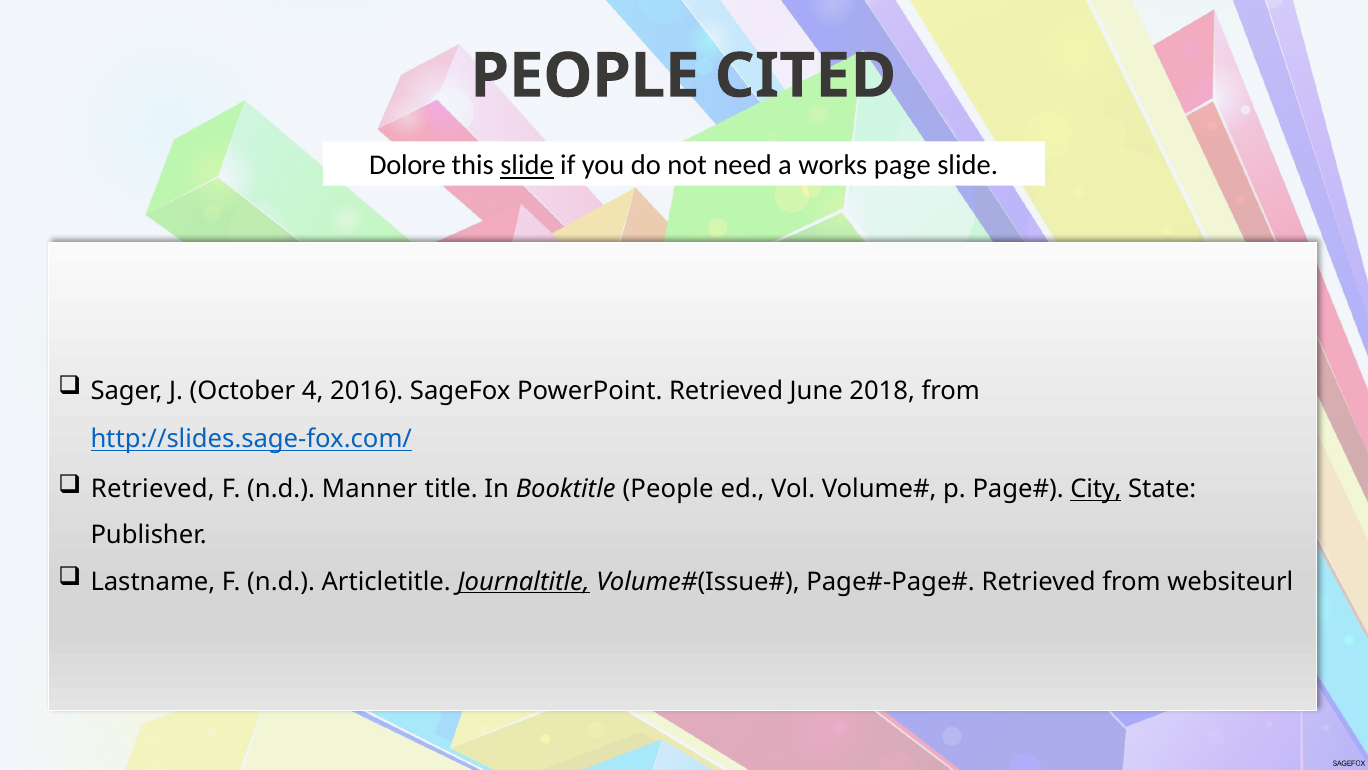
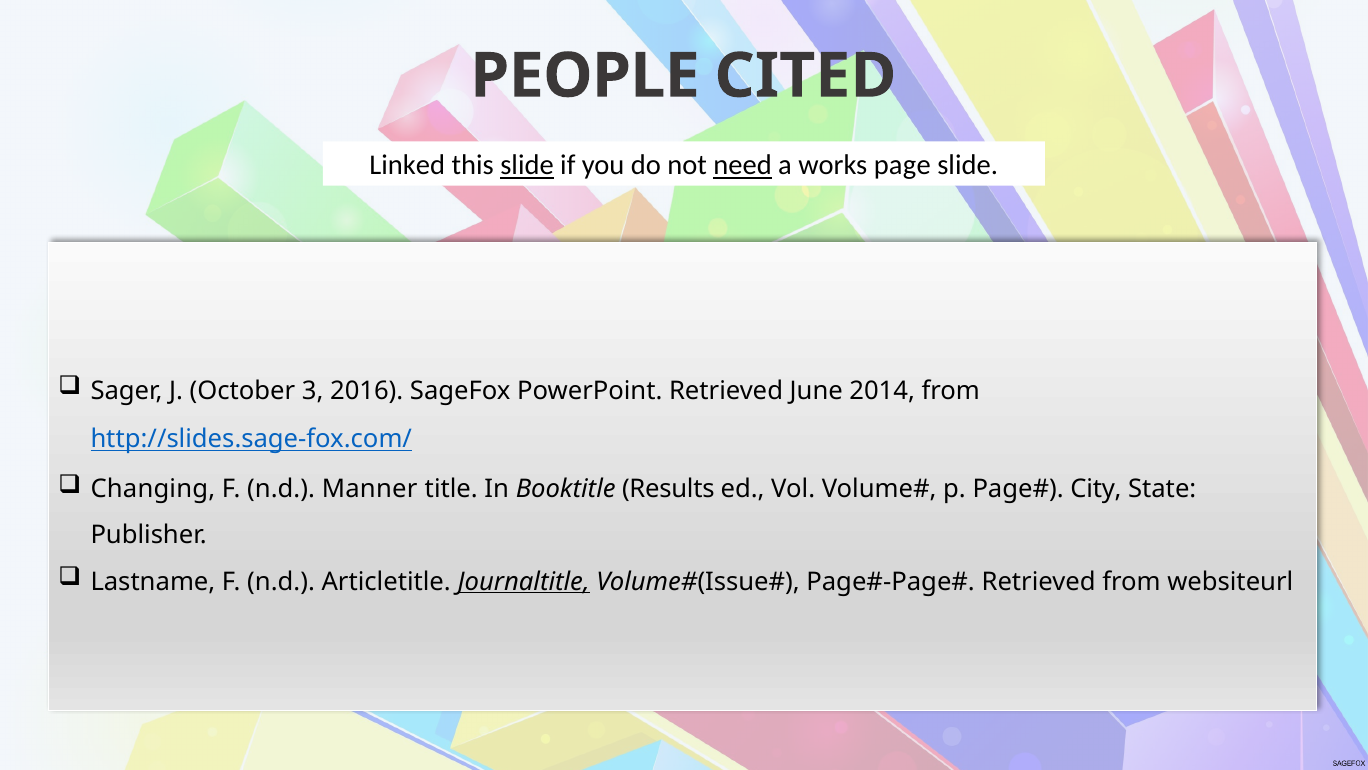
Dolore: Dolore -> Linked
need underline: none -> present
4: 4 -> 3
2018: 2018 -> 2014
Retrieved at (153, 489): Retrieved -> Changing
Booktitle People: People -> Results
City underline: present -> none
